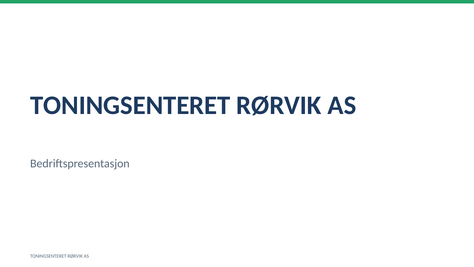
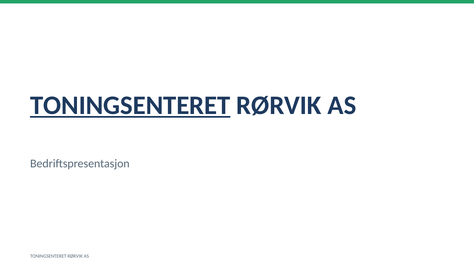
TONINGSENTERET at (130, 105) underline: none -> present
